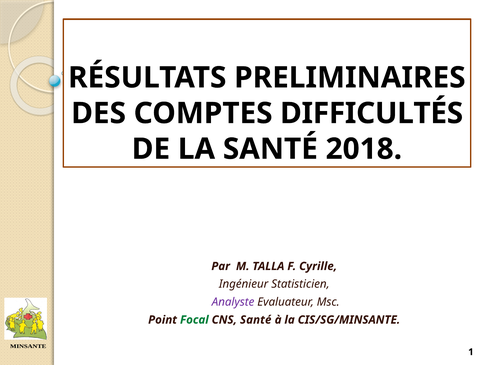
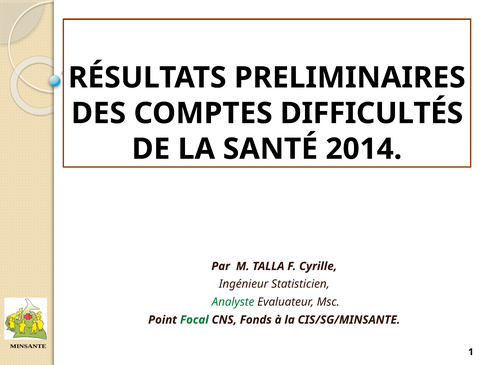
2018: 2018 -> 2014
Analyste colour: purple -> green
CNS Santé: Santé -> Fonds
